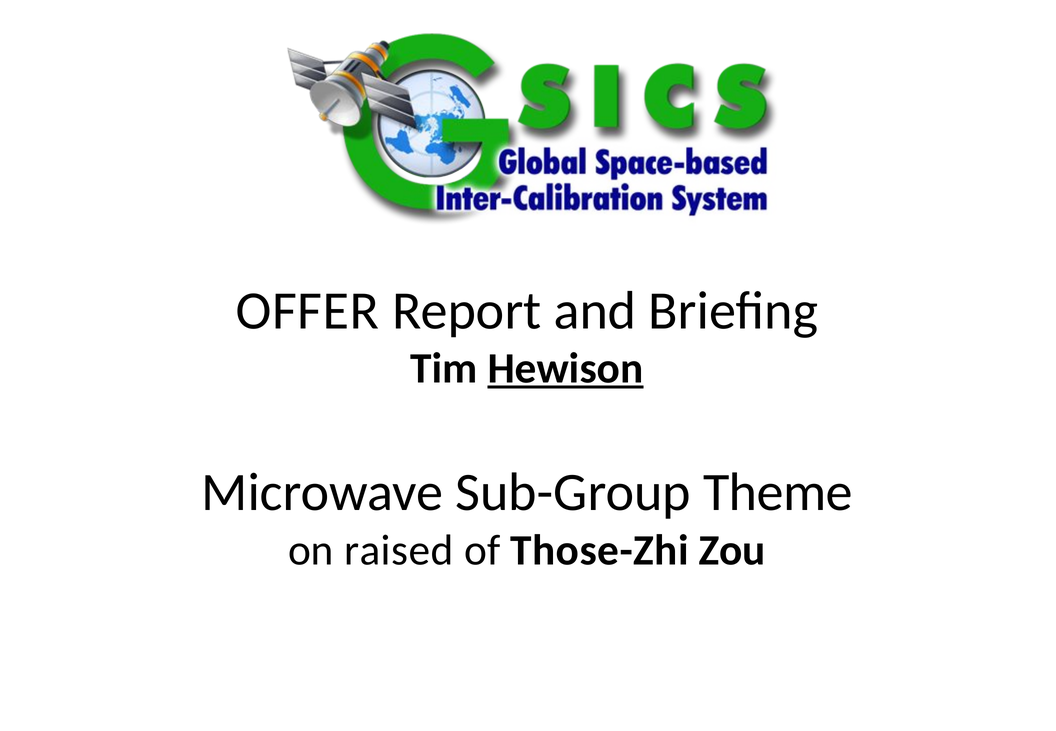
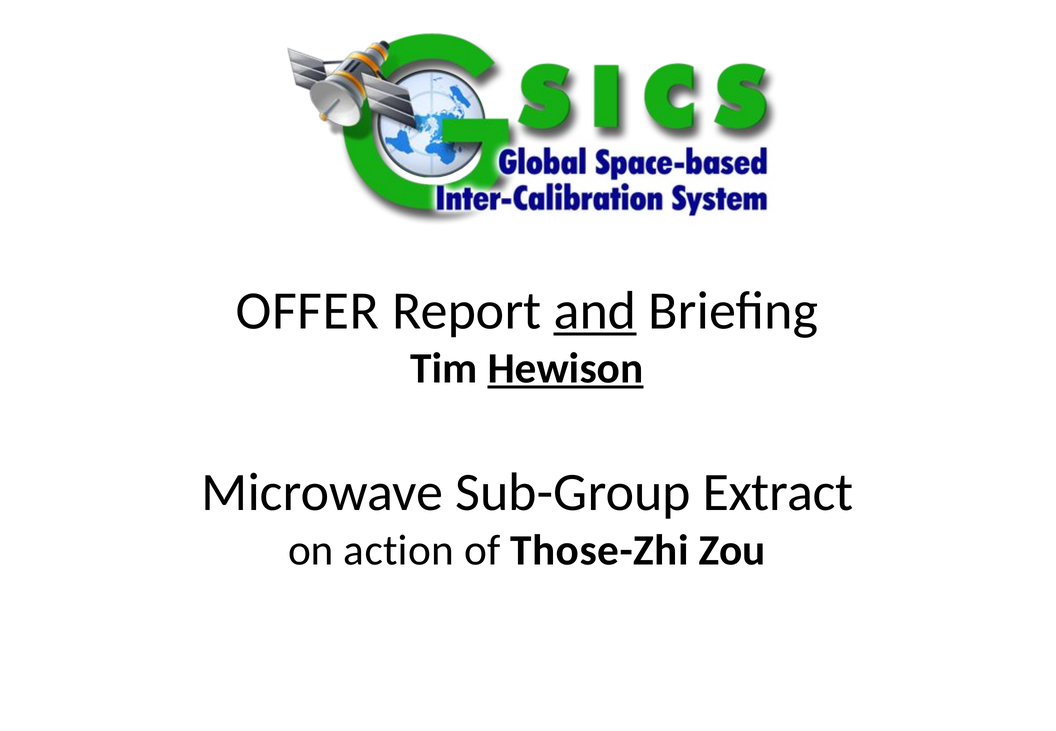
and underline: none -> present
Theme: Theme -> Extract
raised: raised -> action
